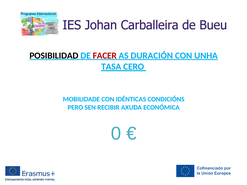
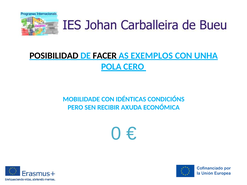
FACER colour: red -> black
DURACIÓN: DURACIÓN -> EXEMPLOS
TASA: TASA -> POLA
